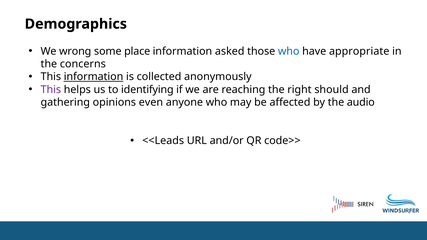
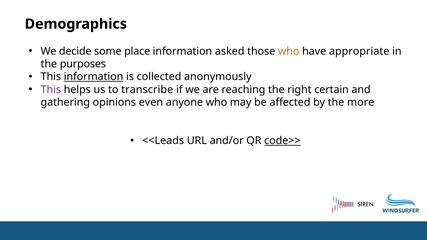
wrong: wrong -> decide
who at (289, 51) colour: blue -> orange
concerns: concerns -> purposes
identifying: identifying -> transcribe
should: should -> certain
audio: audio -> more
code>> underline: none -> present
